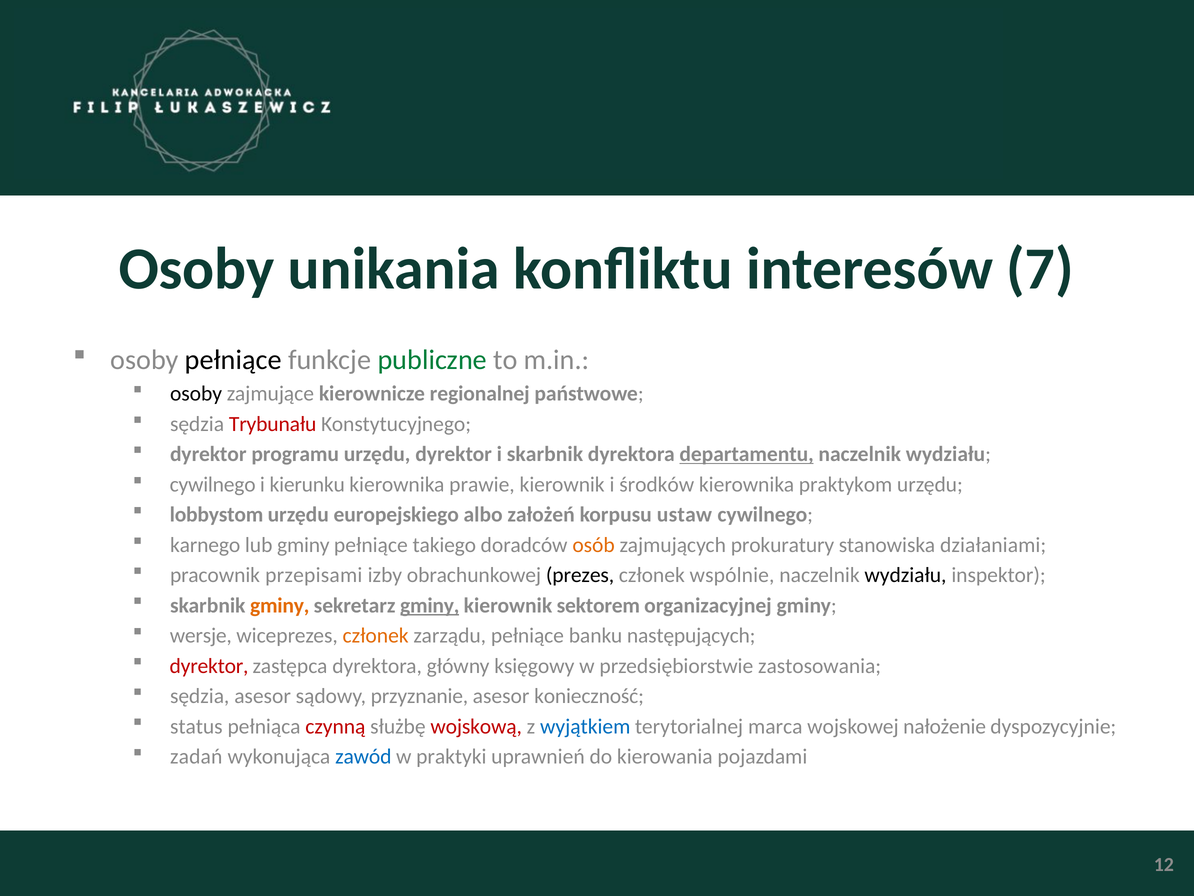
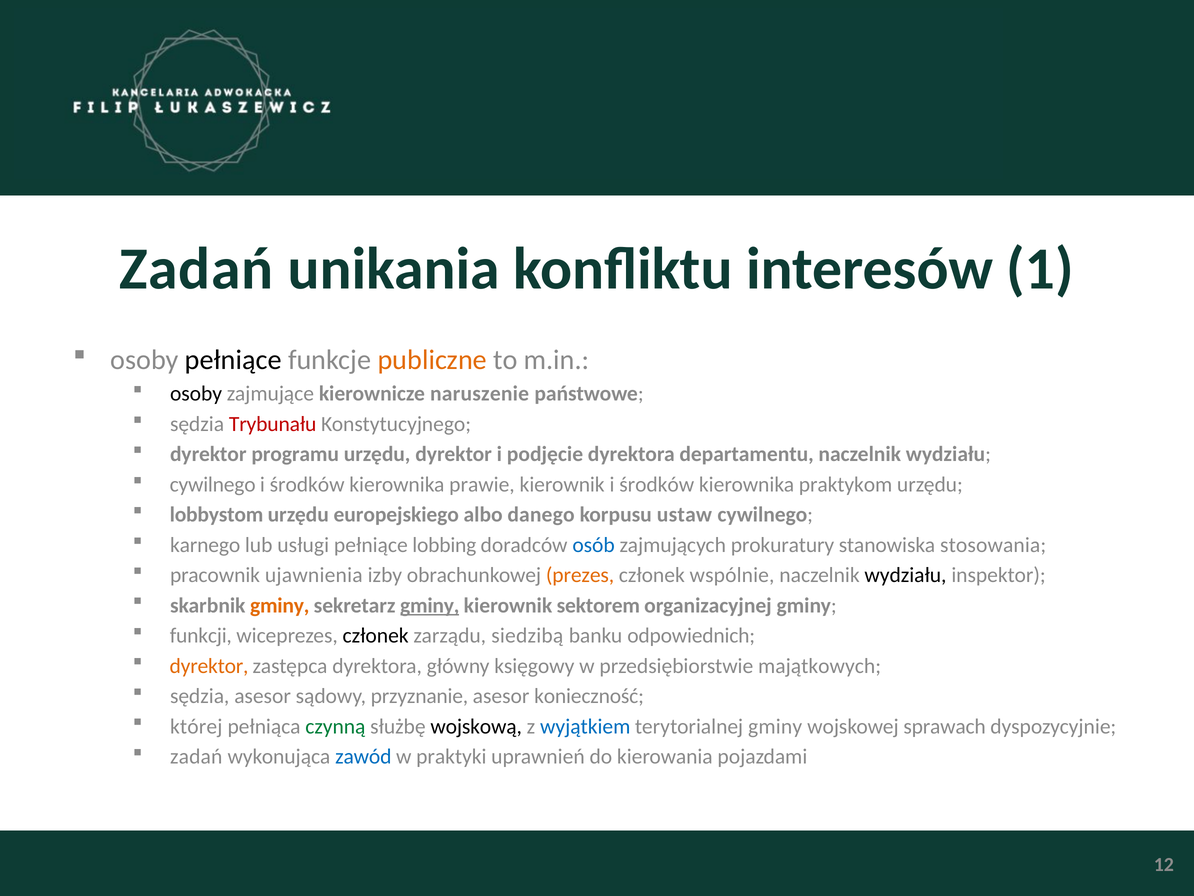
Osoby at (197, 269): Osoby -> Zadań
7: 7 -> 1
publiczne colour: green -> orange
regionalnej: regionalnej -> naruszenie
i skarbnik: skarbnik -> podjęcie
departamentu underline: present -> none
kierunku at (307, 484): kierunku -> środków
założeń: założeń -> danego
lub gminy: gminy -> usługi
takiego: takiego -> lobbing
osób colour: orange -> blue
działaniami: działaniami -> stosowania
przepisami: przepisami -> ujawnienia
prezes colour: black -> orange
wersje: wersje -> funkcji
członek at (376, 635) colour: orange -> black
zarządu pełniące: pełniące -> siedzibą
następujących: następujących -> odpowiednich
dyrektor at (209, 666) colour: red -> orange
zastosowania: zastosowania -> majątkowych
status: status -> której
czynną colour: red -> green
wojskową colour: red -> black
terytorialnej marca: marca -> gminy
nałożenie: nałożenie -> sprawach
